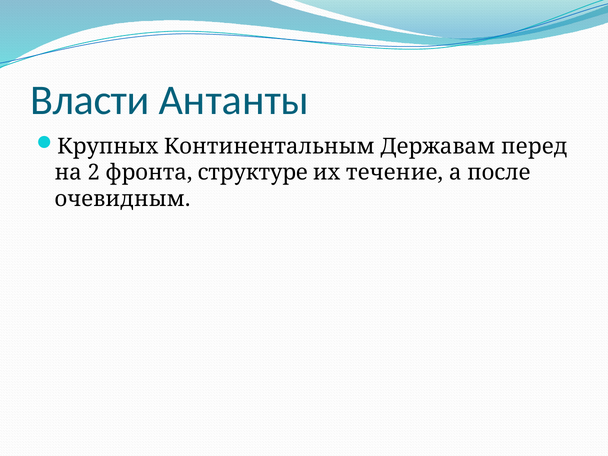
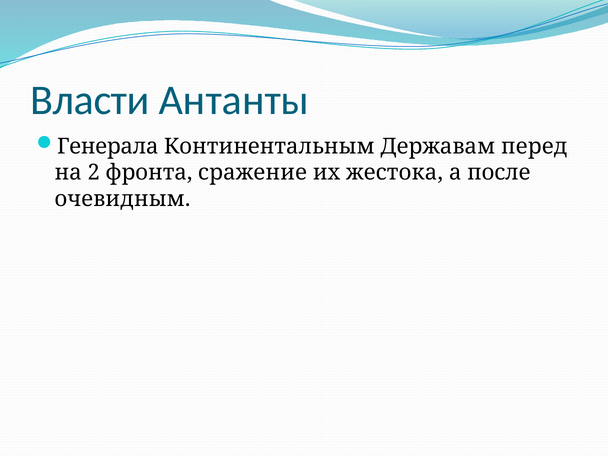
Крупных: Крупных -> Генерала
структуре: структуре -> сражение
течение: течение -> жестока
